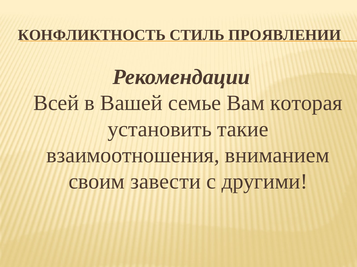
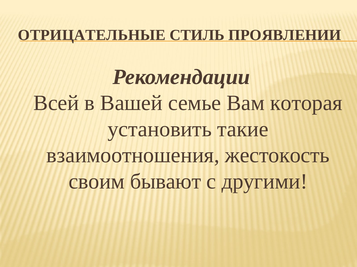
КОНФЛИКТНОСТЬ: КОНФЛИКТНОСТЬ -> ОТРИЦАТЕЛЬНЫЕ
вниманием: вниманием -> жестокость
завести: завести -> бывают
